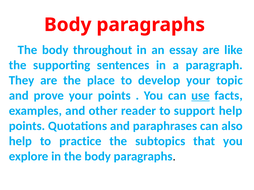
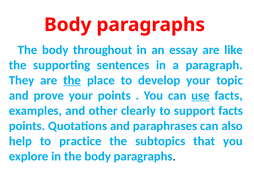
the at (72, 80) underline: none -> present
reader: reader -> clearly
support help: help -> facts
